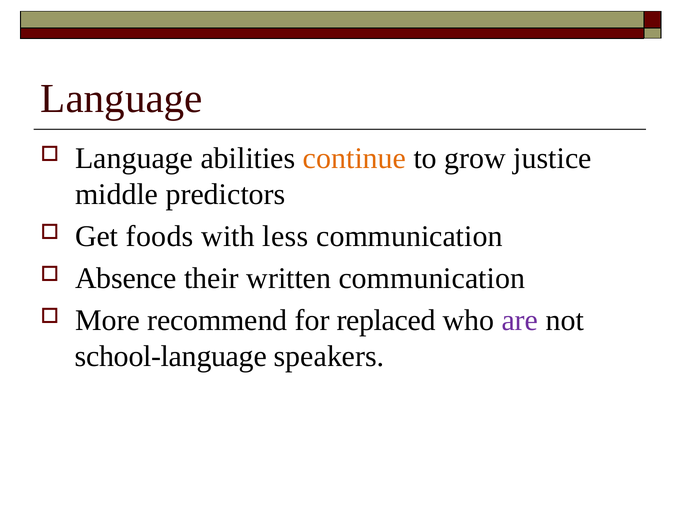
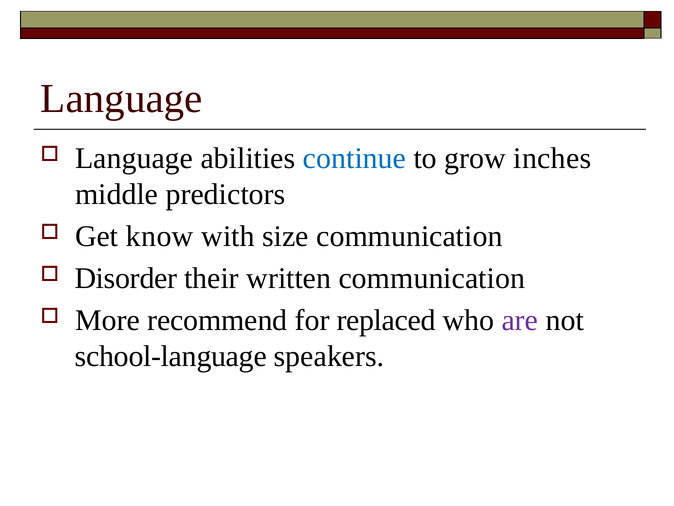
continue colour: orange -> blue
justice: justice -> inches
foods: foods -> know
less: less -> size
Absence: Absence -> Disorder
